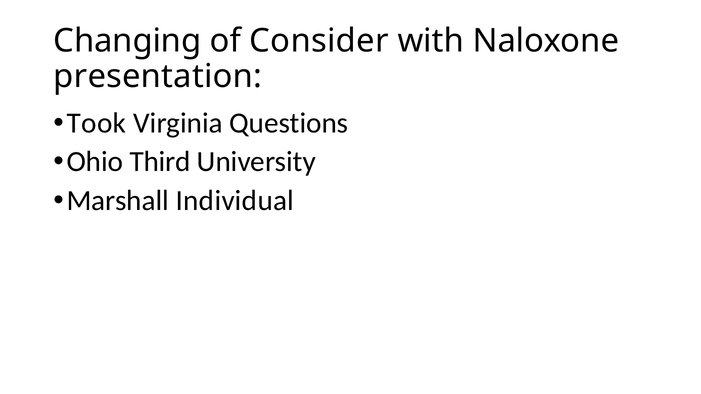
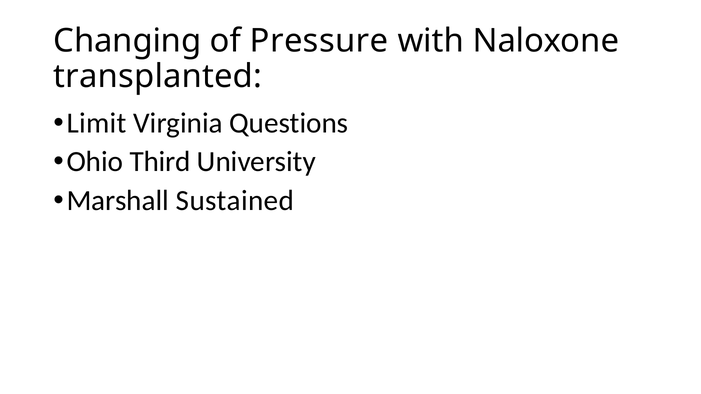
Consider: Consider -> Pressure
presentation: presentation -> transplanted
Took: Took -> Limit
Individual: Individual -> Sustained
